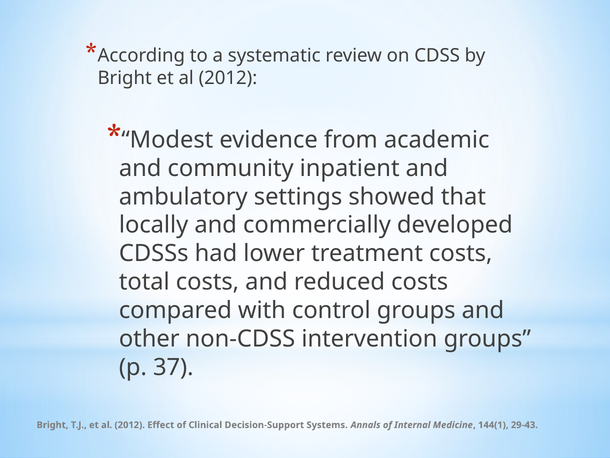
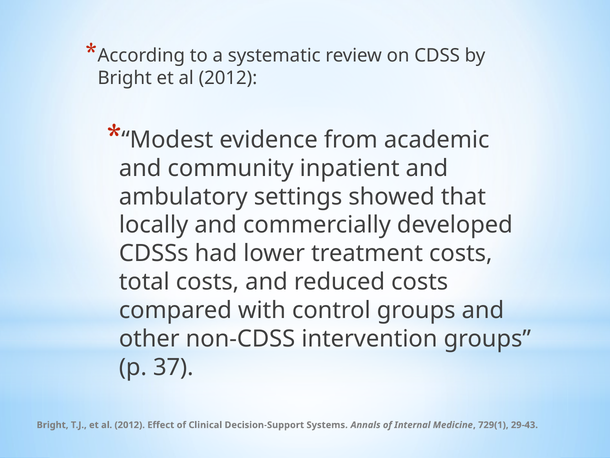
144(1: 144(1 -> 729(1
